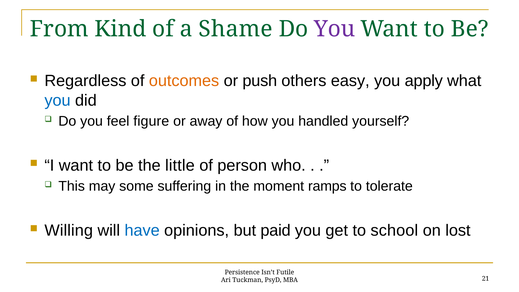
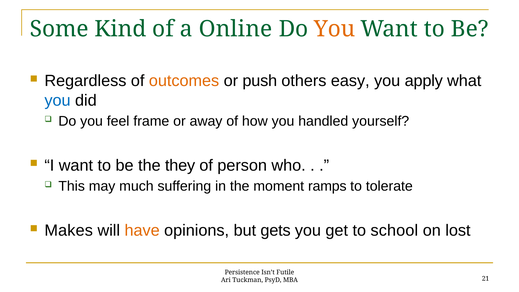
From: From -> Some
Shame: Shame -> Online
You at (335, 29) colour: purple -> orange
figure: figure -> frame
little: little -> they
some: some -> much
Willing: Willing -> Makes
have colour: blue -> orange
paid: paid -> gets
